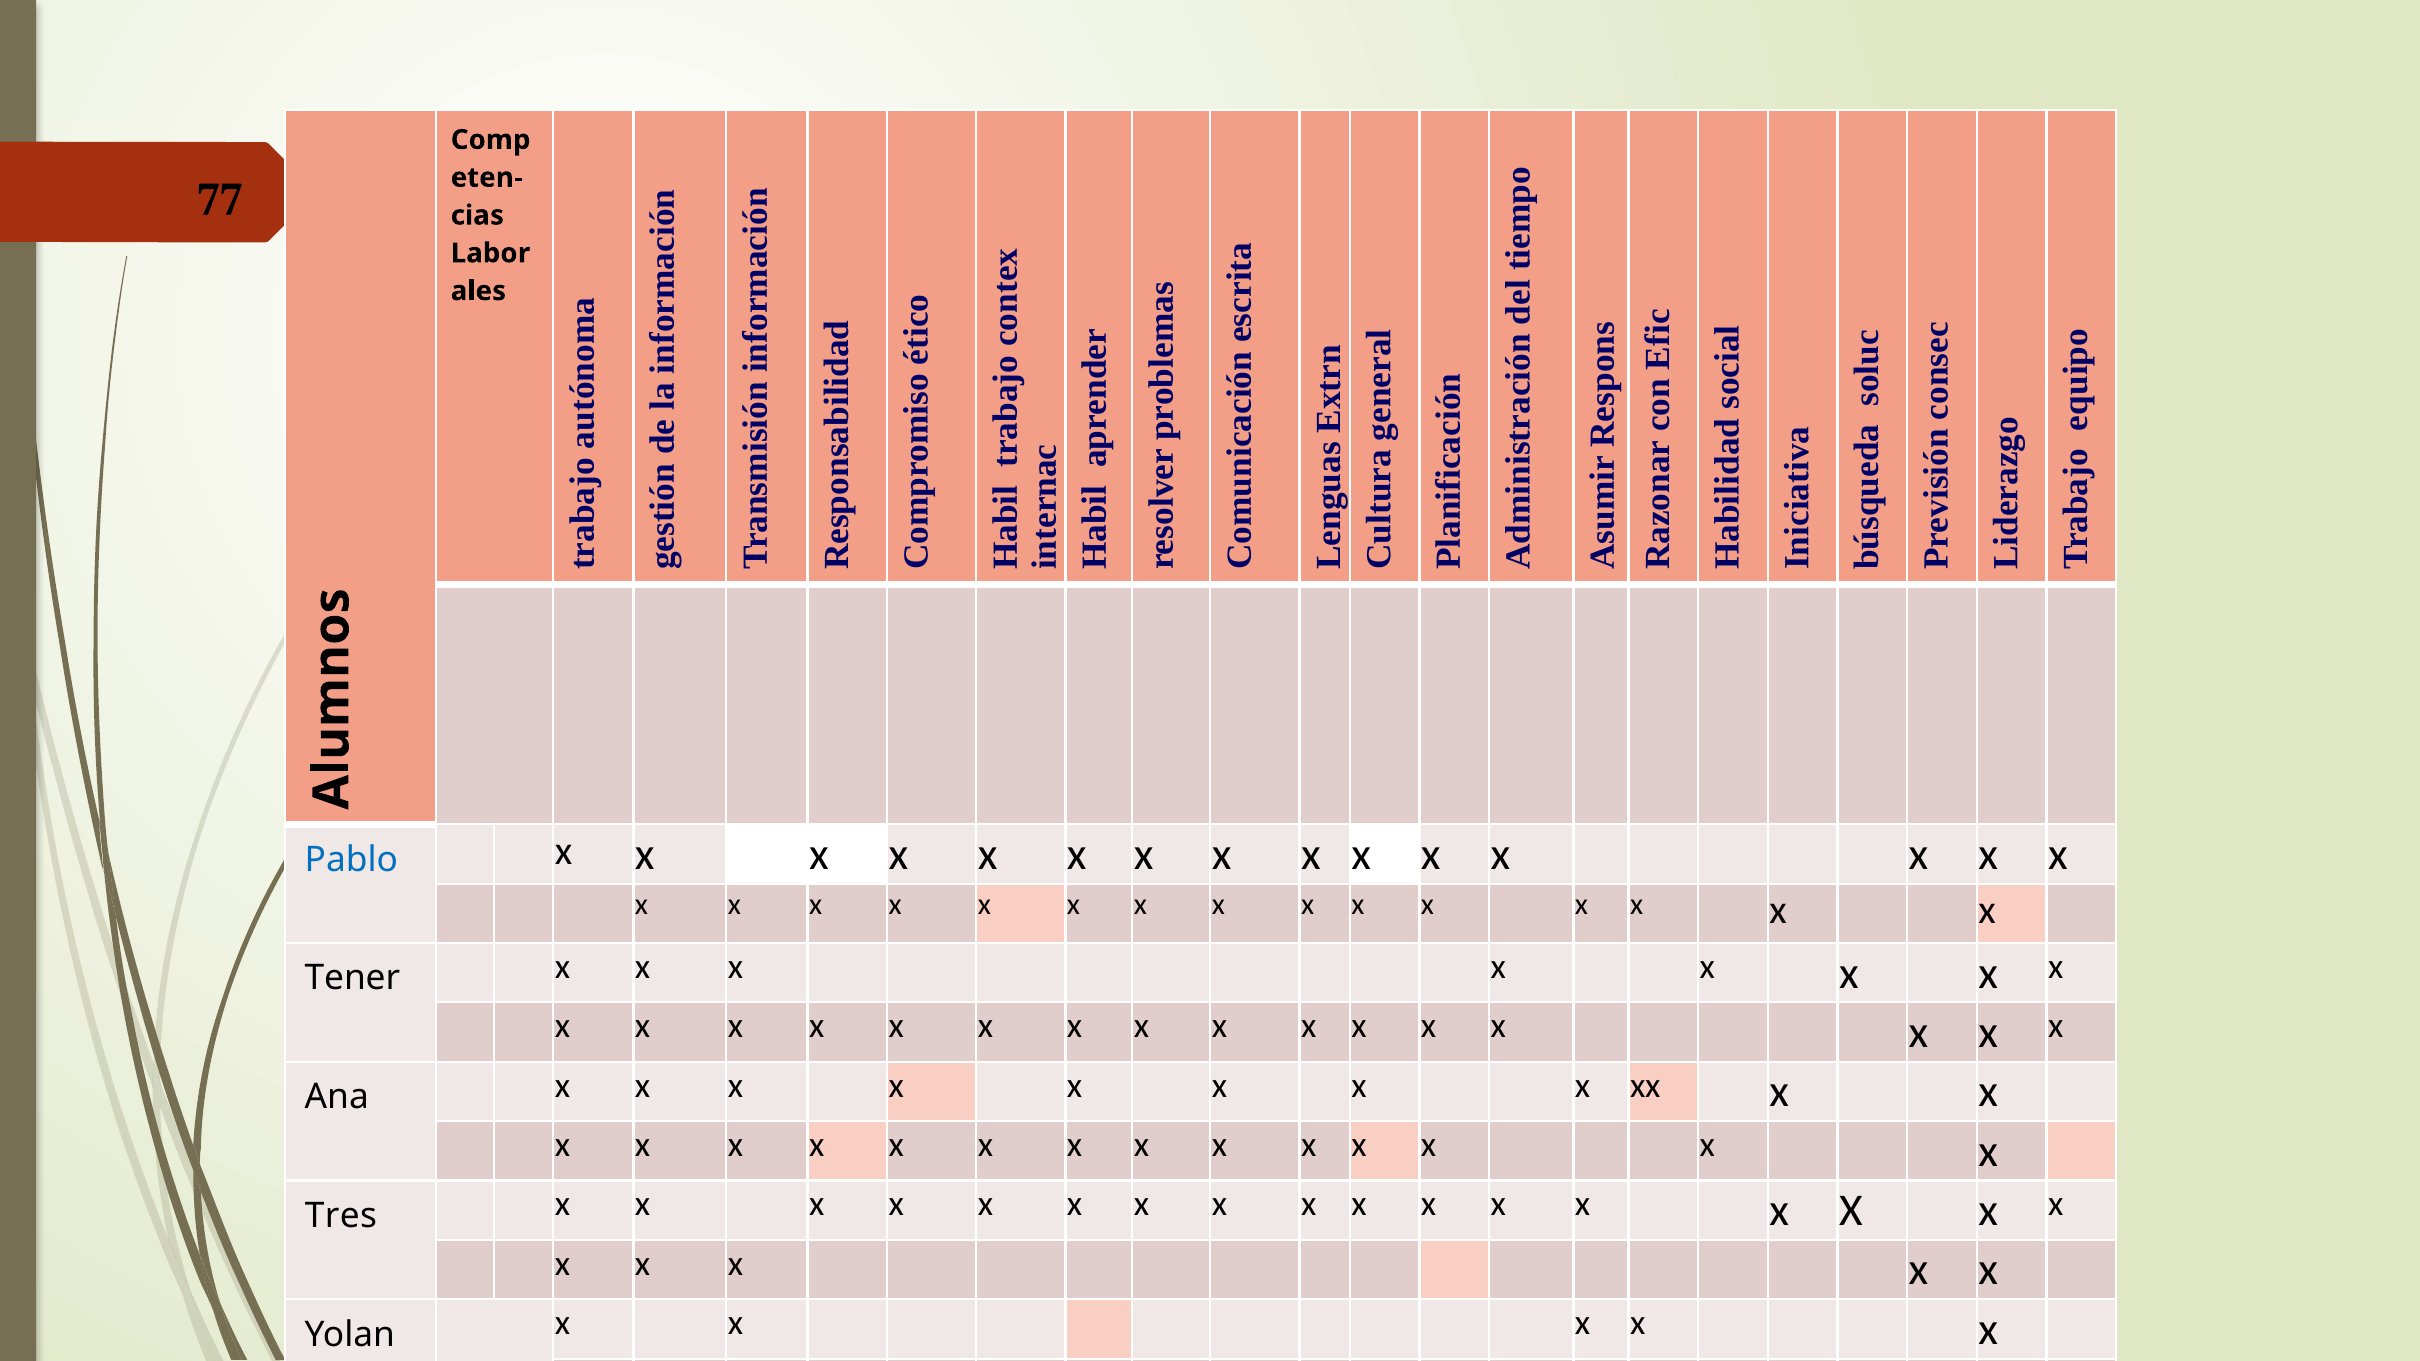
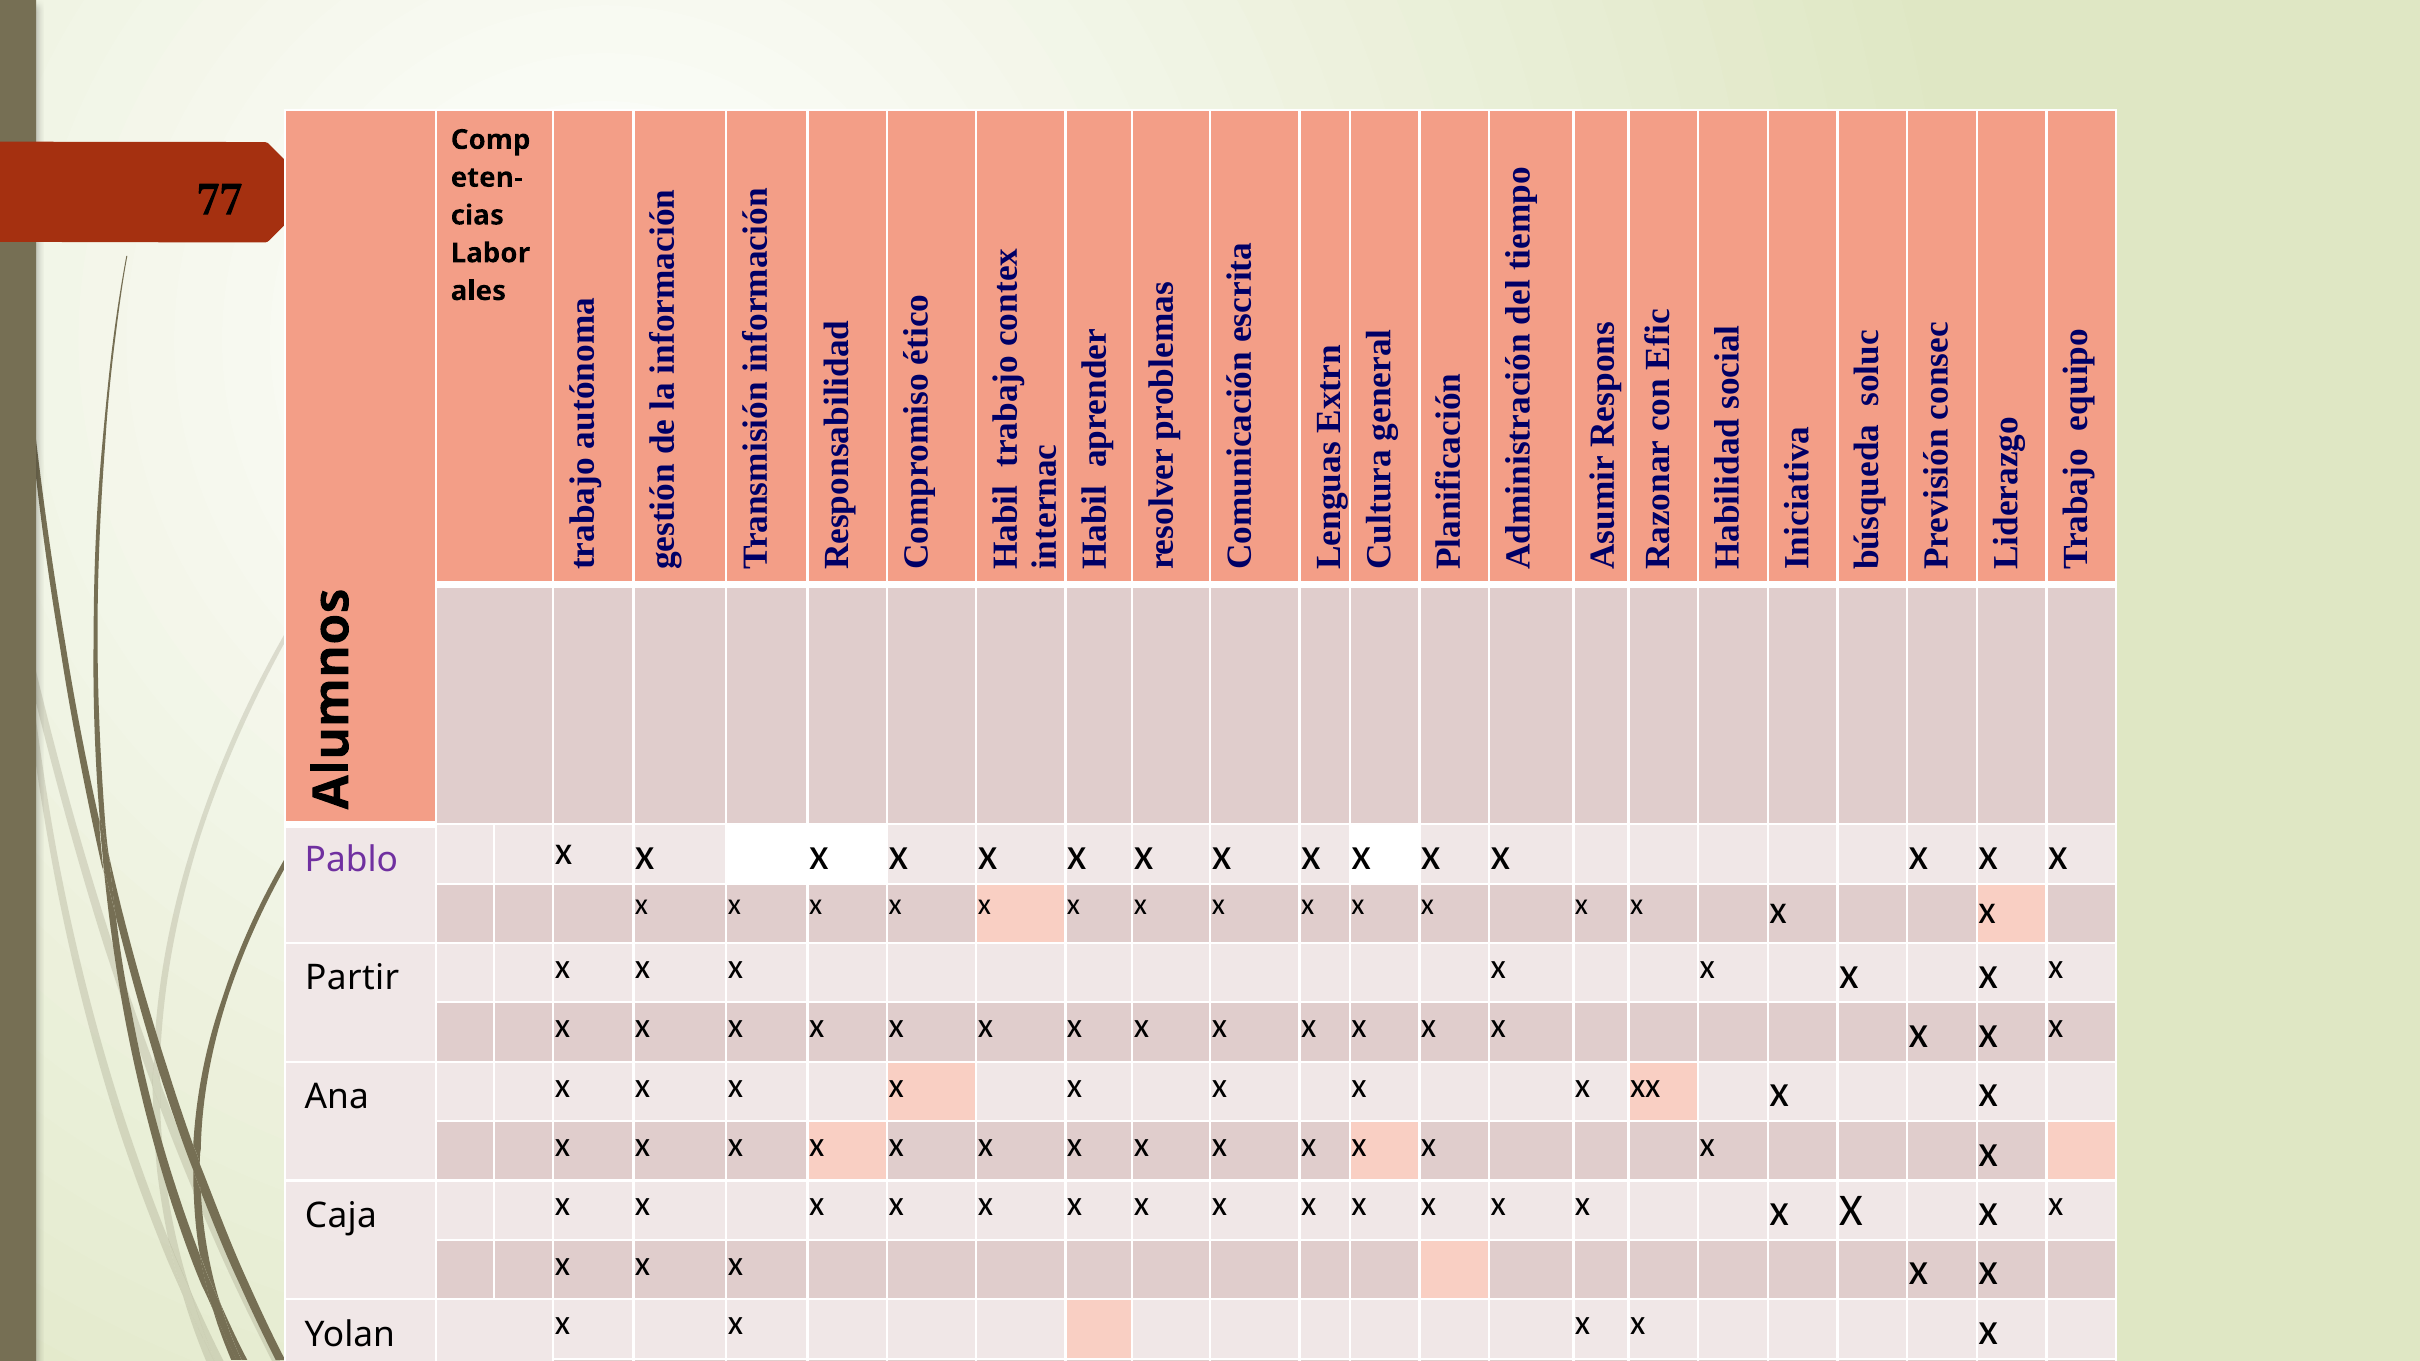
Pablo colour: blue -> purple
Tener: Tener -> Partir
Tres: Tres -> Caja
